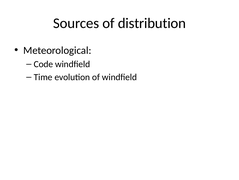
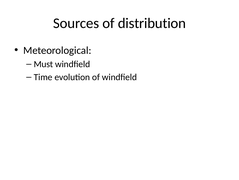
Code: Code -> Must
